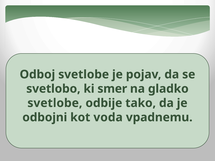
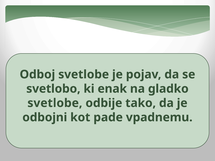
smer: smer -> enak
voda: voda -> pade
